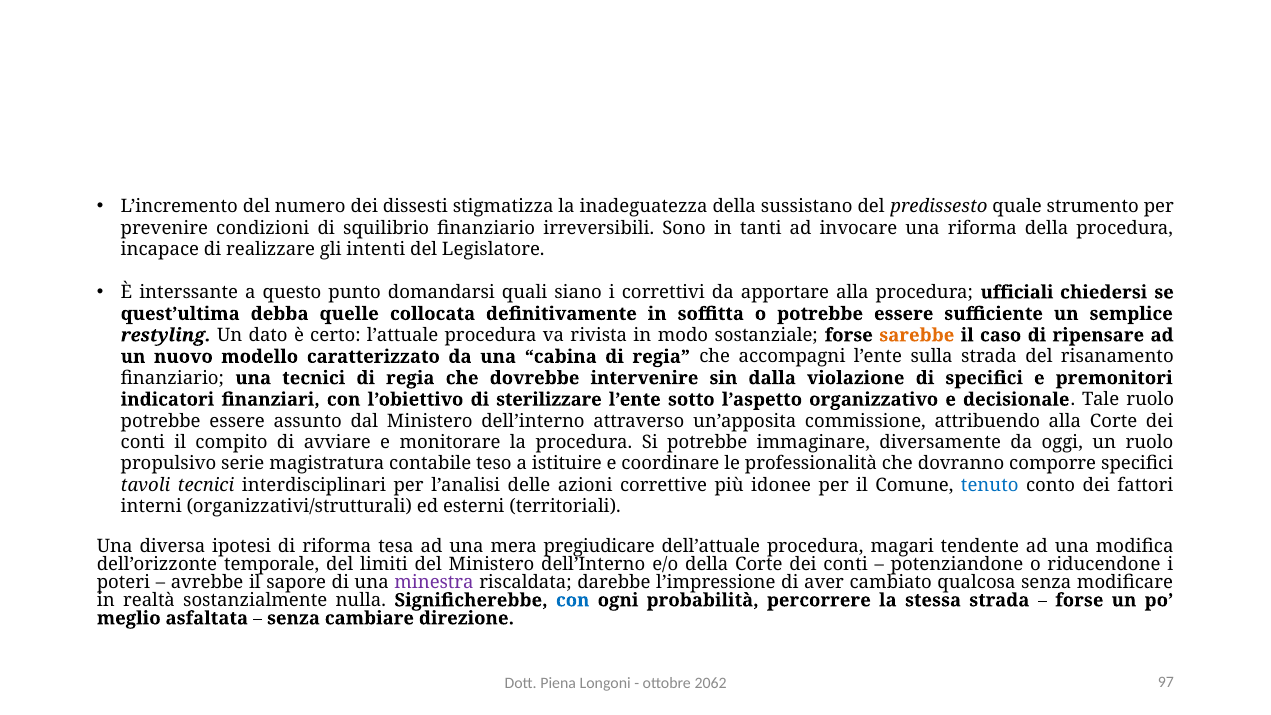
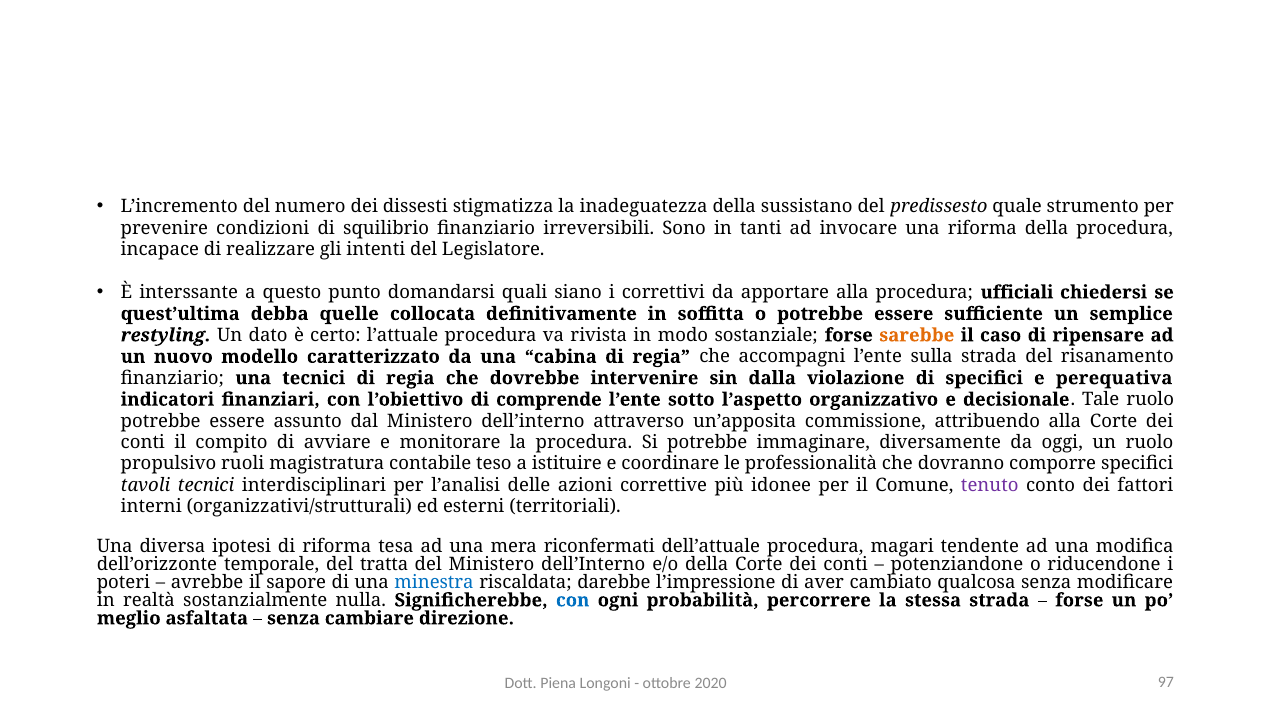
premonitori: premonitori -> perequativa
sterilizzare: sterilizzare -> comprende
serie: serie -> ruoli
tenuto colour: blue -> purple
pregiudicare: pregiudicare -> riconfermati
limiti: limiti -> tratta
minestra colour: purple -> blue
2062: 2062 -> 2020
